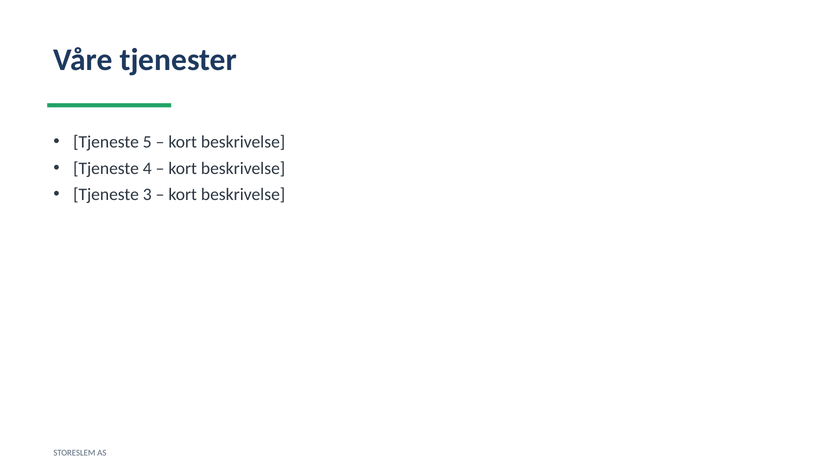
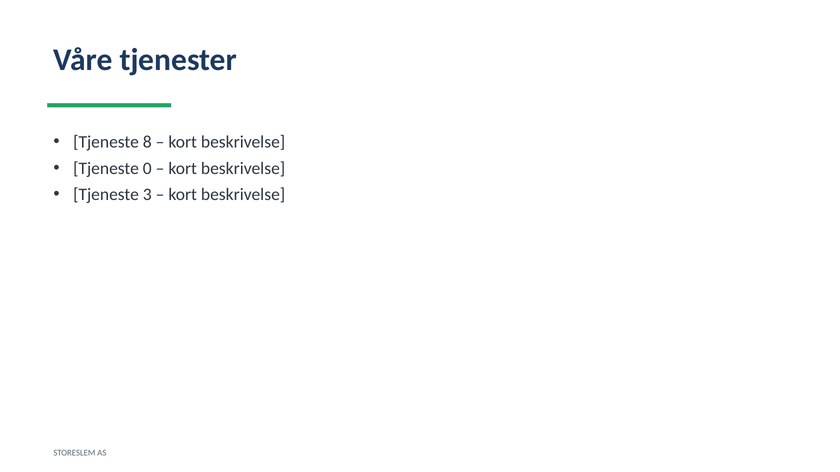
5: 5 -> 8
4: 4 -> 0
